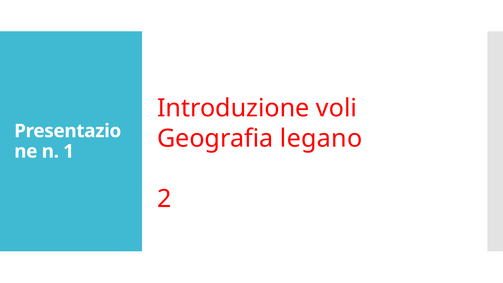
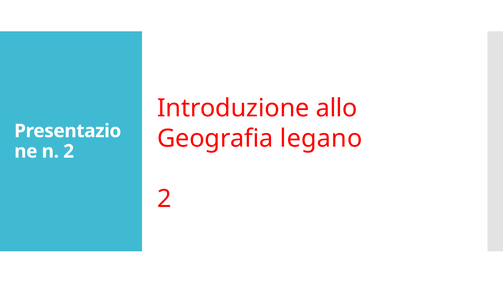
voli: voli -> allo
n 1: 1 -> 2
